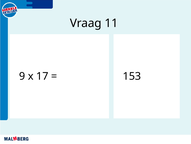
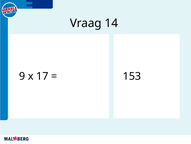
11: 11 -> 14
